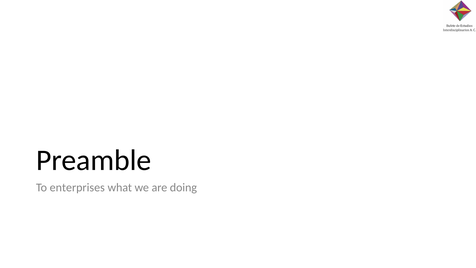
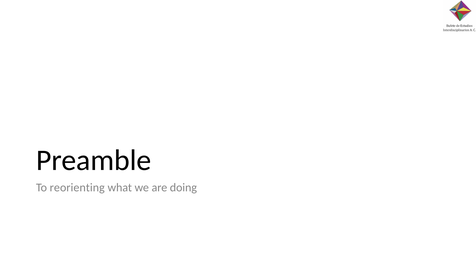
enterprises: enterprises -> reorienting
